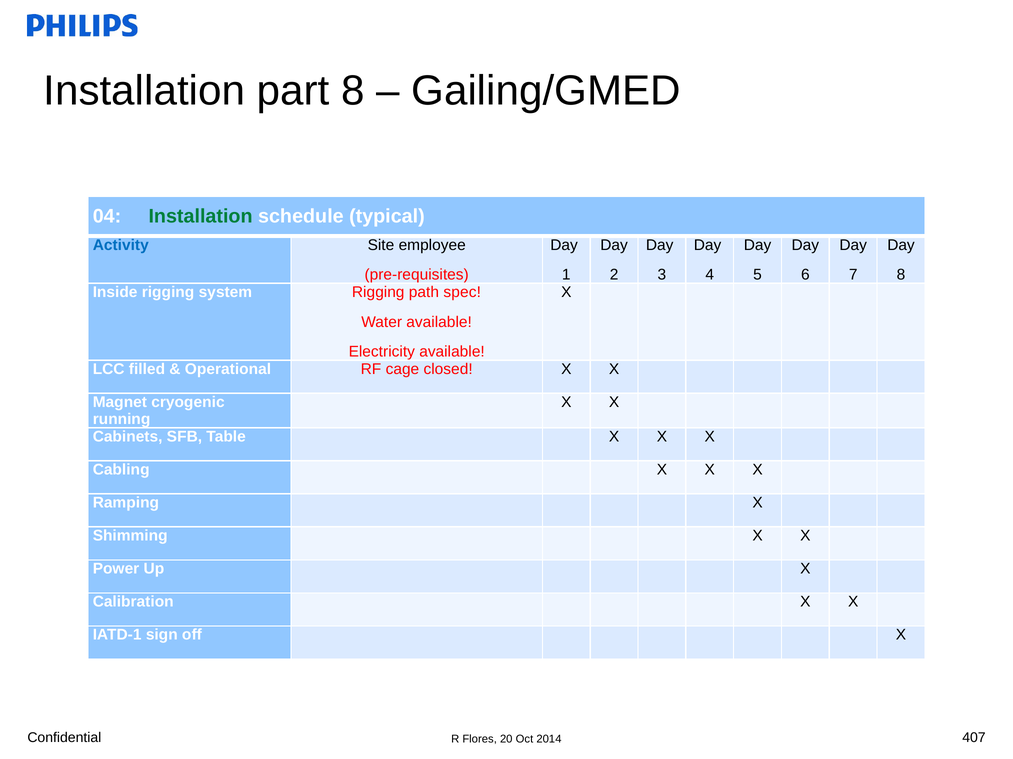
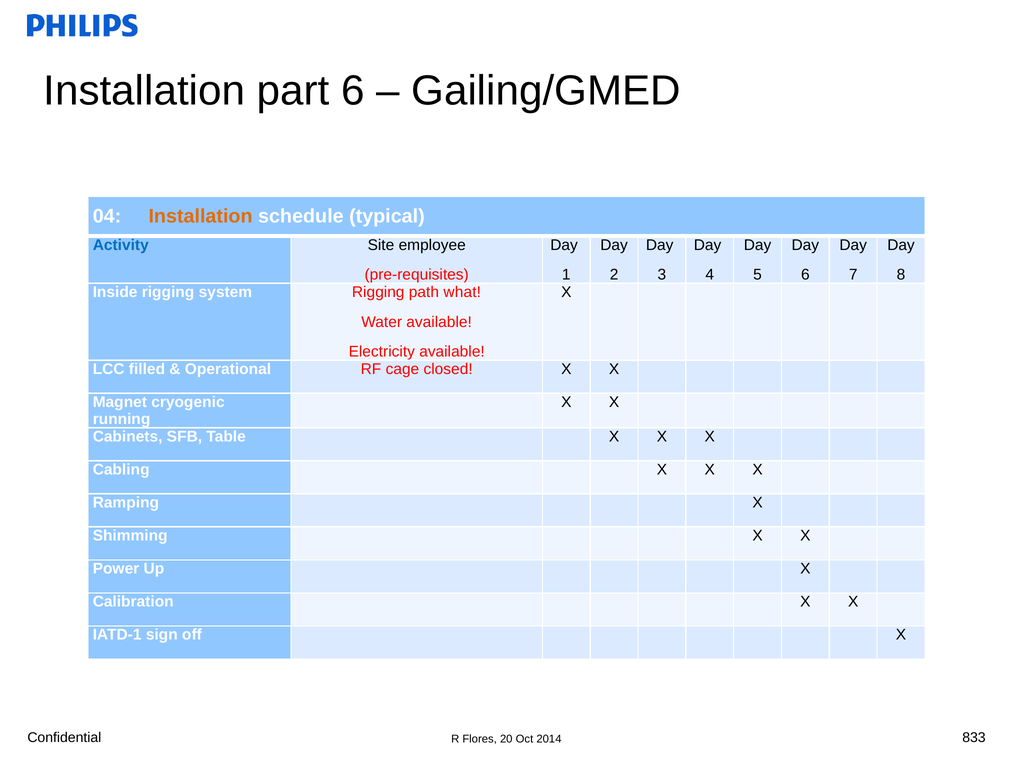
part 8: 8 -> 6
Installation at (201, 217) colour: green -> orange
spec: spec -> what
407: 407 -> 833
